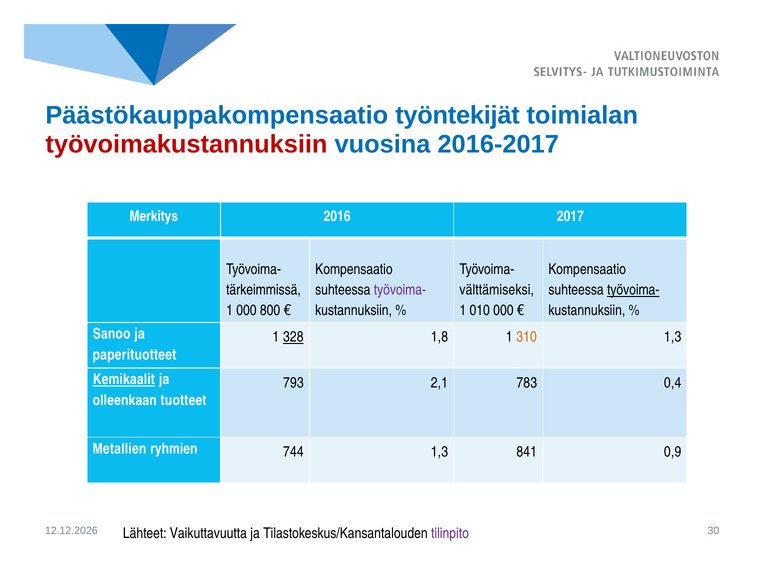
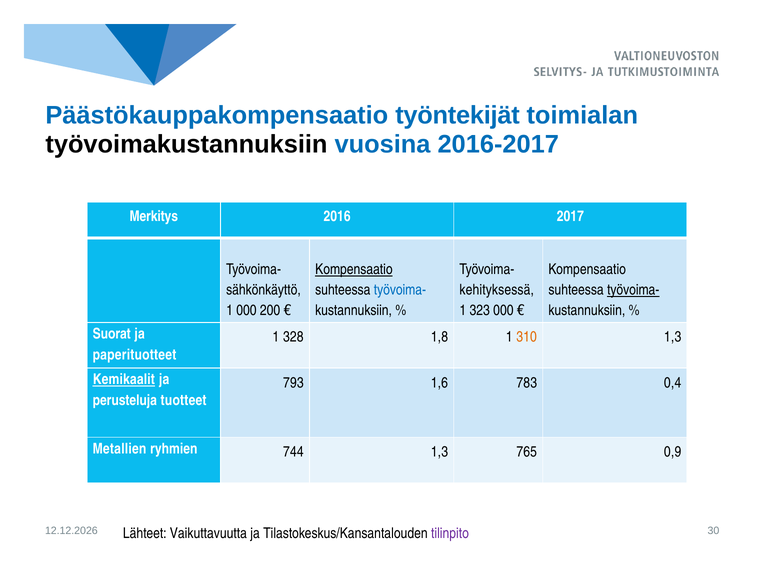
työvoimakustannuksiin colour: red -> black
Kompensaatio at (354, 269) underline: none -> present
tärkeimmissä: tärkeimmissä -> sähkönkäyttö
työvoima- at (400, 290) colour: purple -> blue
välttämiseksi: välttämiseksi -> kehityksessä
800: 800 -> 200
010: 010 -> 323
Sanoo: Sanoo -> Suorat
328 underline: present -> none
2,1: 2,1 -> 1,6
olleenkaan: olleenkaan -> perusteluja
841: 841 -> 765
